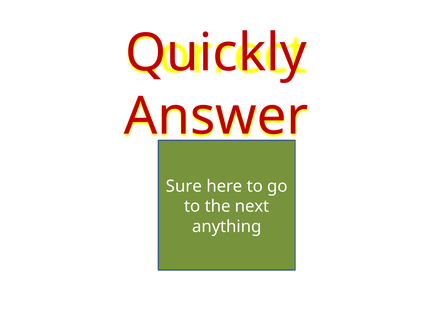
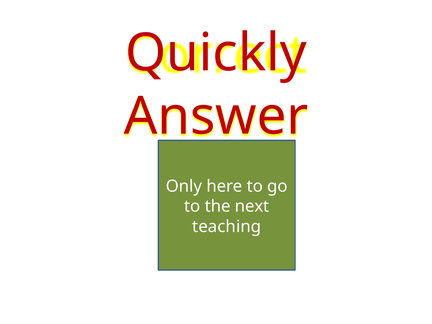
Sure: Sure -> Only
anything: anything -> teaching
